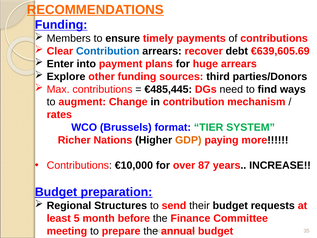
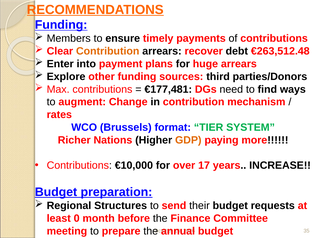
Contribution at (108, 51) colour: blue -> orange
€639,605.69: €639,605.69 -> €263,512.48
€485,445: €485,445 -> €177,481
87: 87 -> 17
5: 5 -> 0
